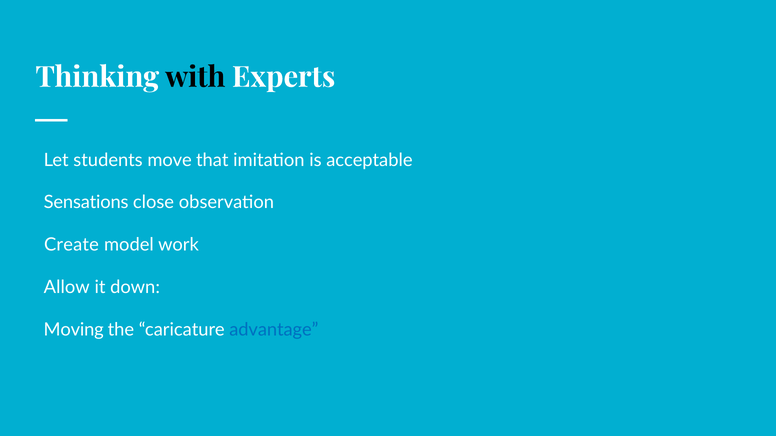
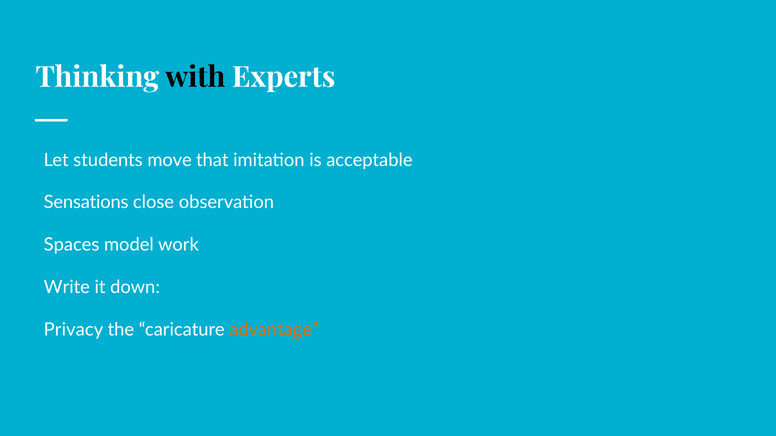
Create: Create -> Spaces
Allow: Allow -> Write
Moving: Moving -> Privacy
advantage colour: blue -> orange
